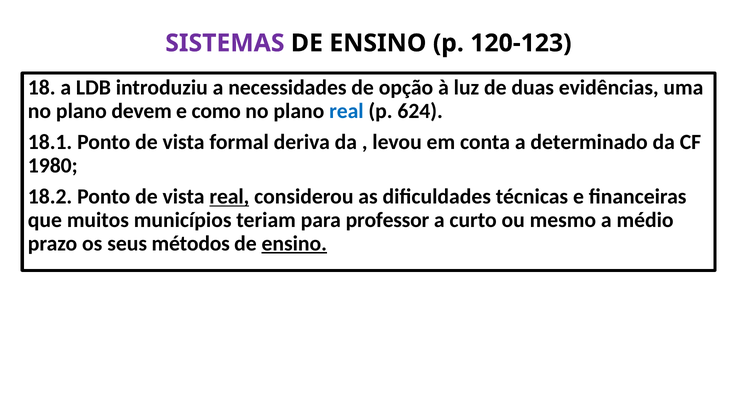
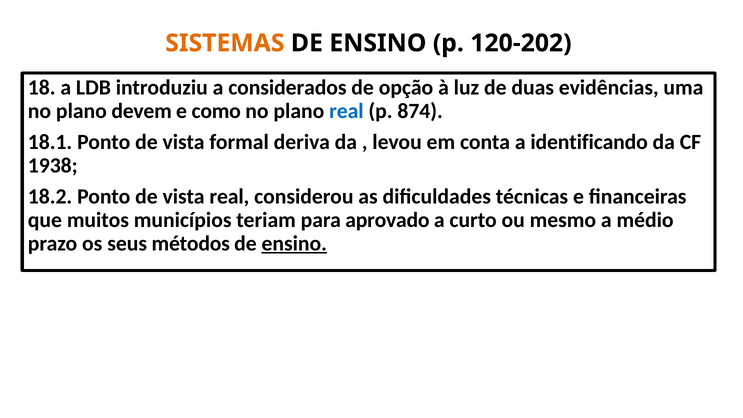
SISTEMAS colour: purple -> orange
120-123: 120-123 -> 120-202
necessidades: necessidades -> considerados
624: 624 -> 874
determinado: determinado -> identificando
1980: 1980 -> 1938
real at (229, 197) underline: present -> none
professor: professor -> aprovado
